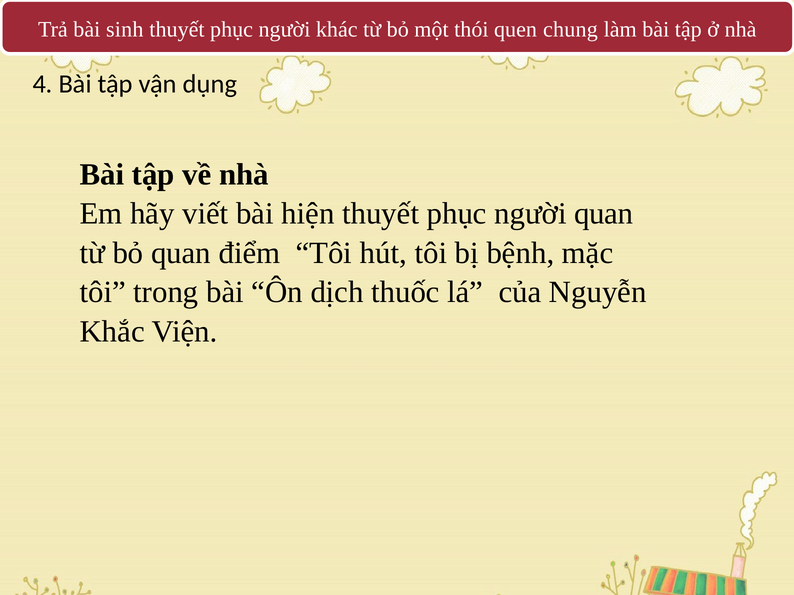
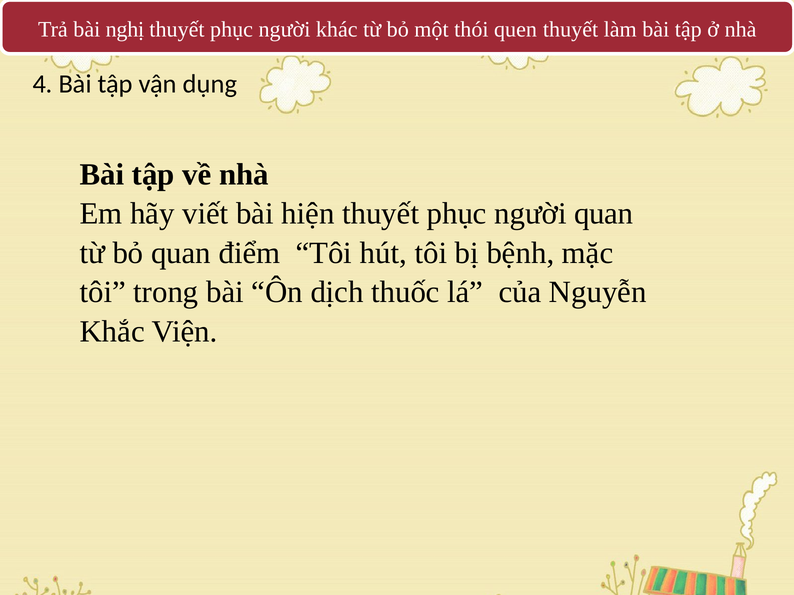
sinh: sinh -> nghị
quen chung: chung -> thuyết
